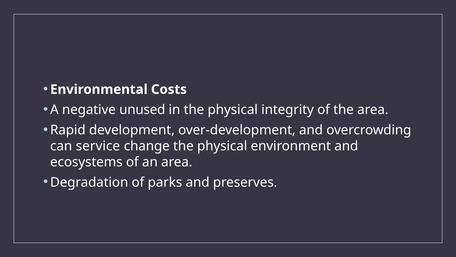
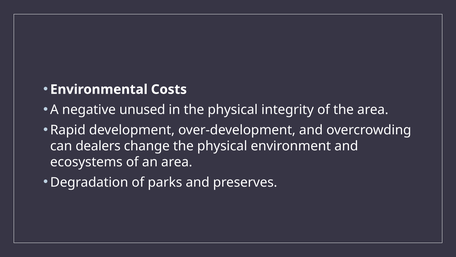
service: service -> dealers
